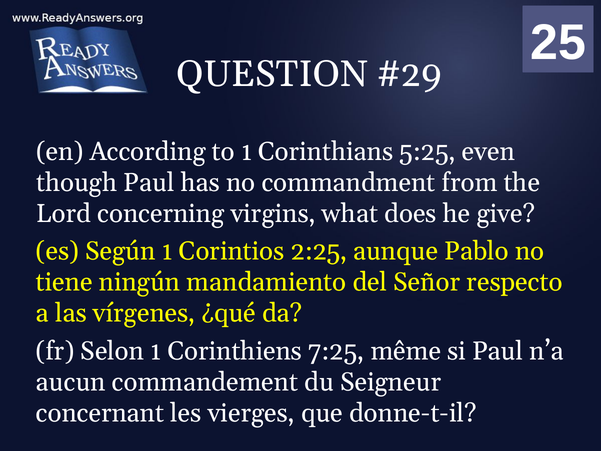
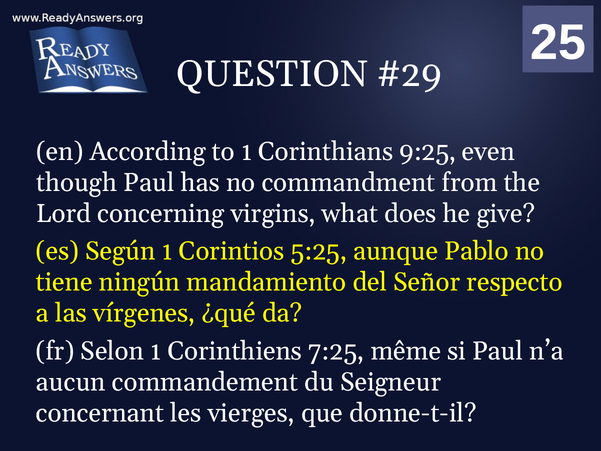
5:25: 5:25 -> 9:25
2:25: 2:25 -> 5:25
